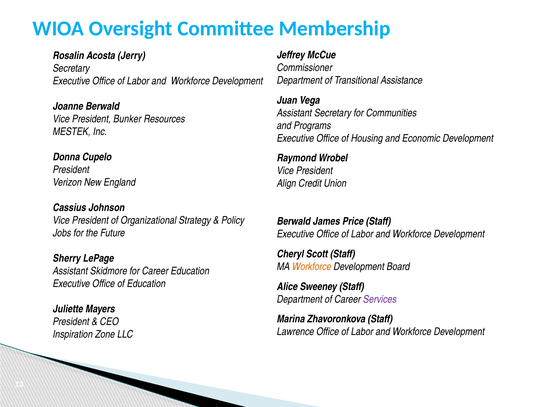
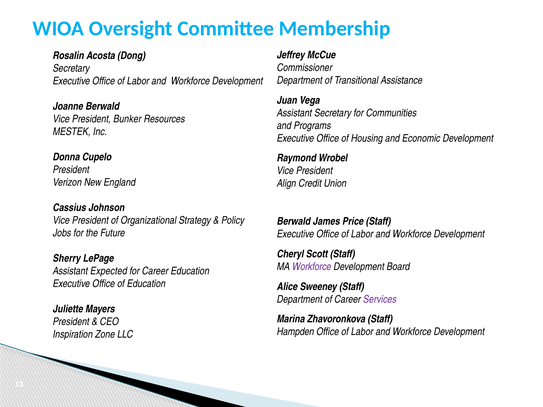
Jerry: Jerry -> Dong
Workforce at (312, 267) colour: orange -> purple
Skidmore: Skidmore -> Expected
Lawrence: Lawrence -> Hampden
